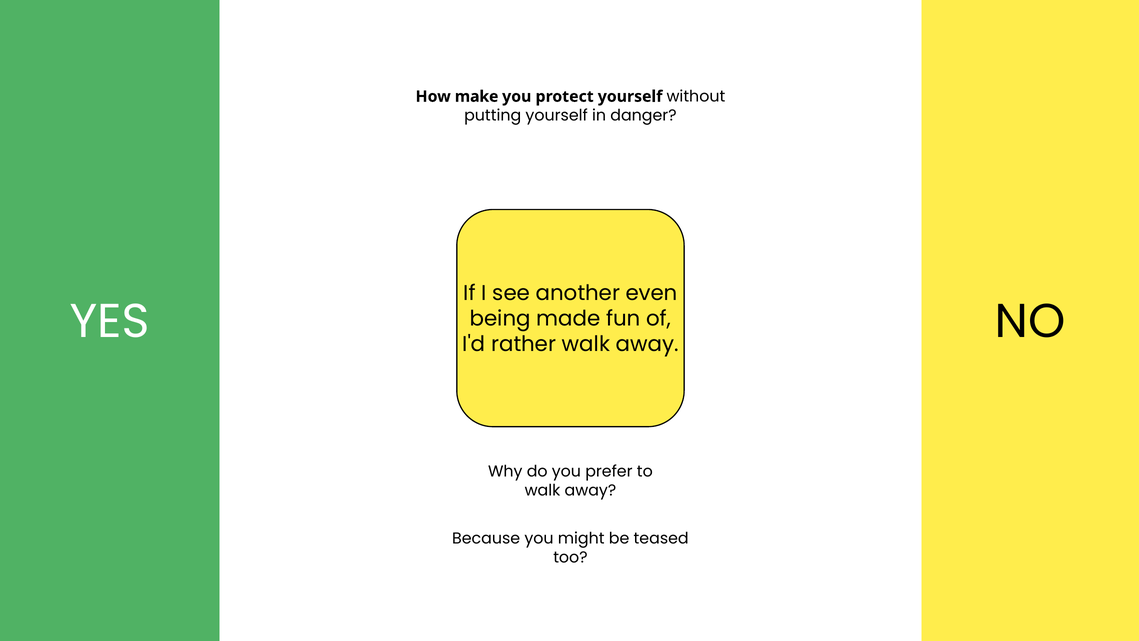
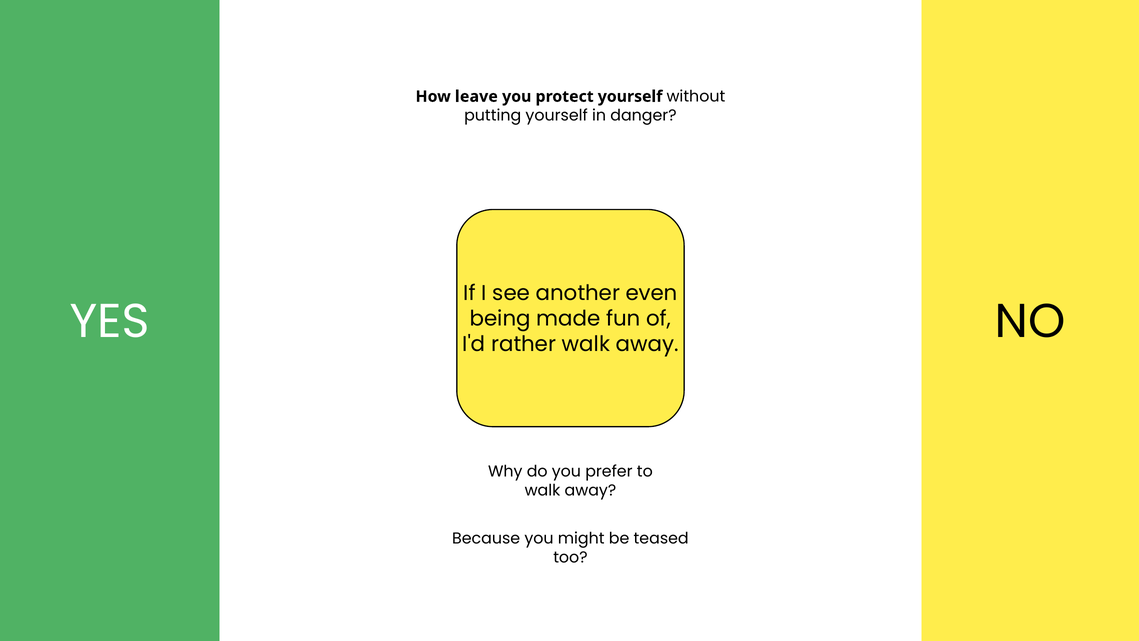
make: make -> leave
